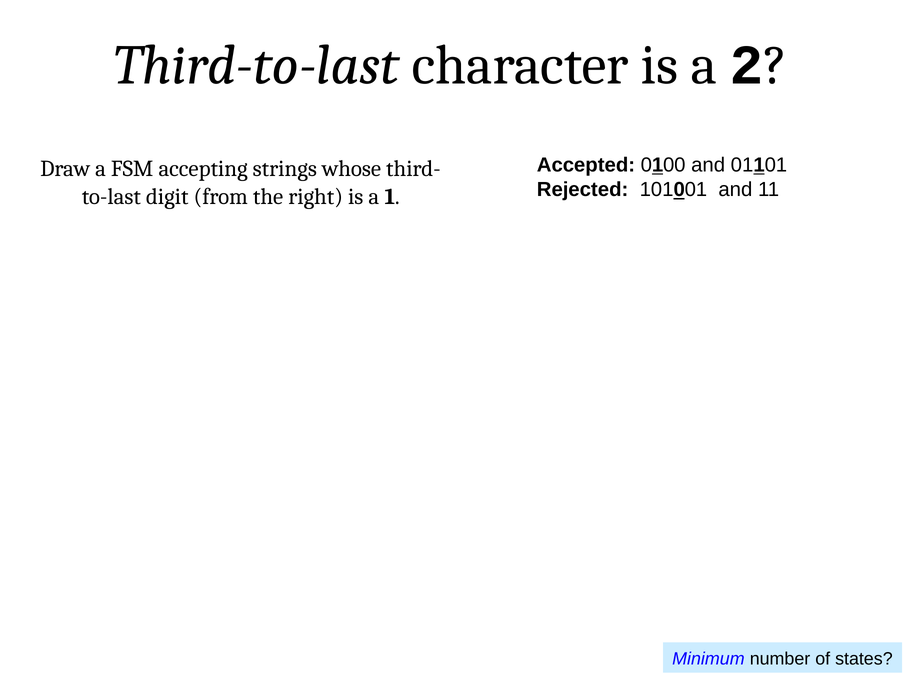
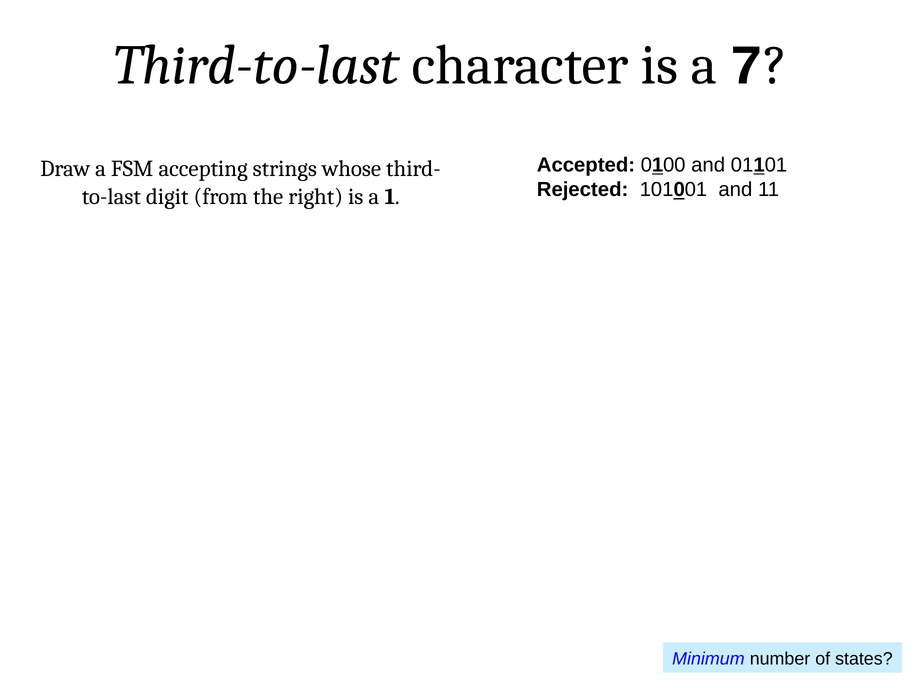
2: 2 -> 7
